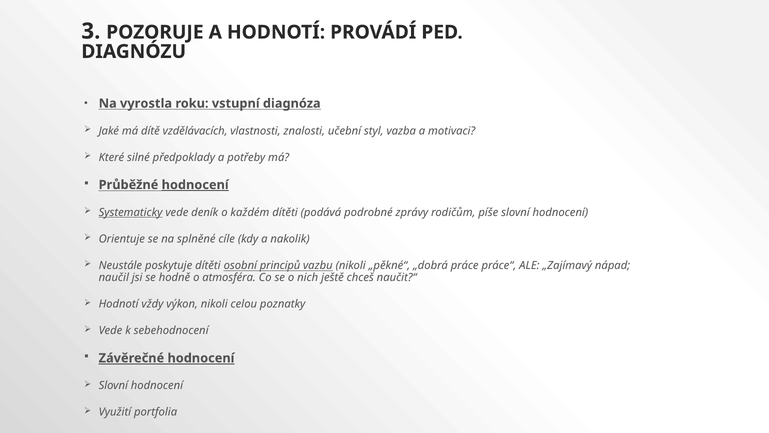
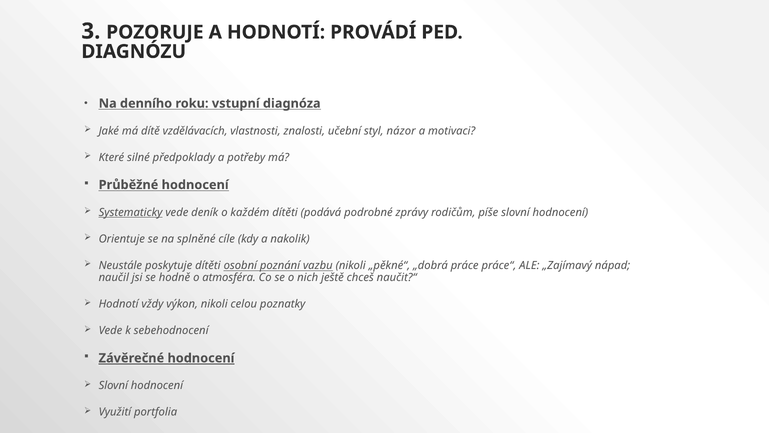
vyrostla: vyrostla -> denního
vazba: vazba -> názor
hodnocení at (195, 185) underline: present -> none
principů: principů -> poznání
